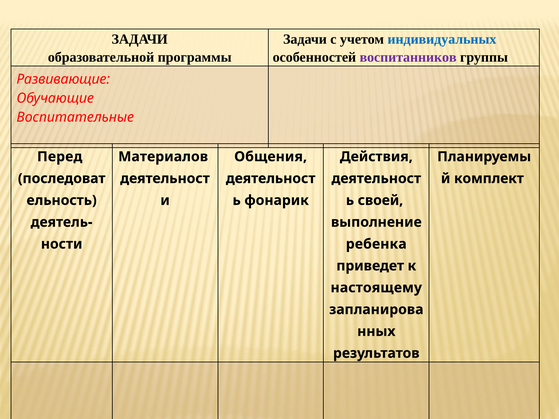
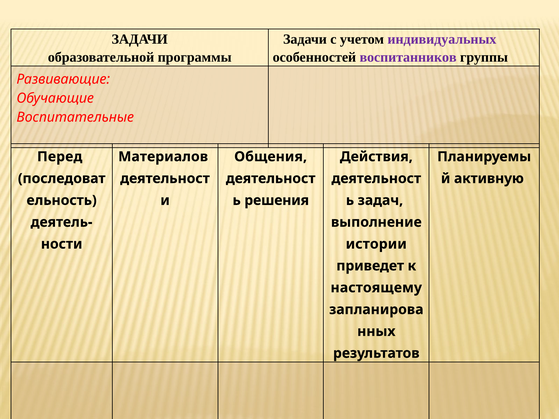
индивидуальных colour: blue -> purple
комплект: комплект -> активную
фонарик: фонарик -> решения
своей: своей -> задач
ребенка: ребенка -> истории
